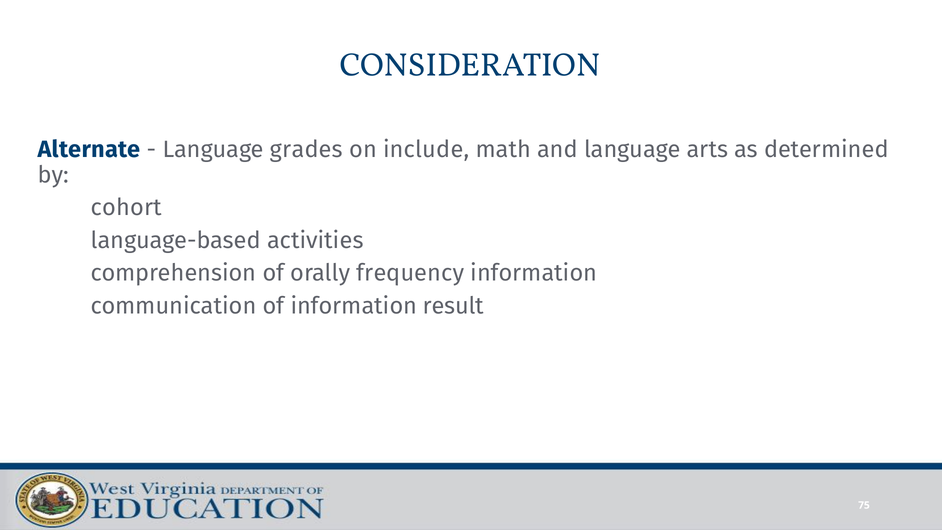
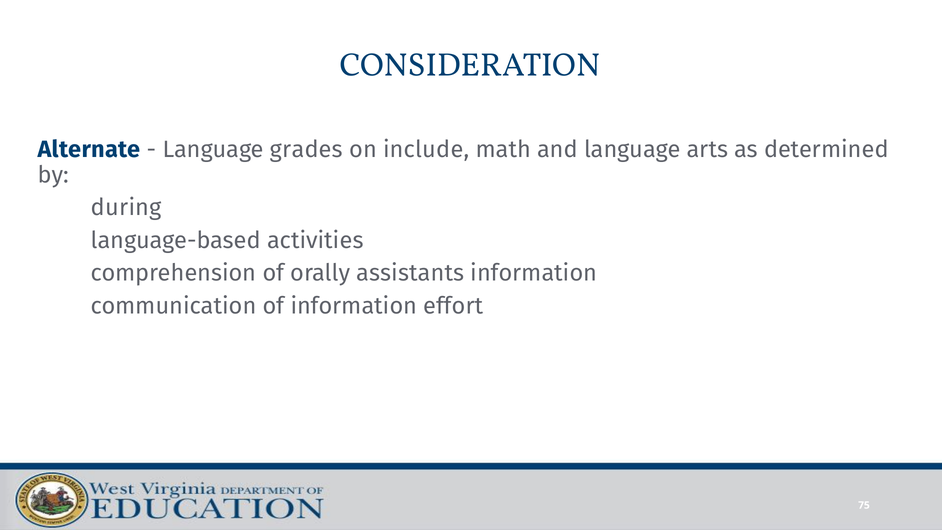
cohort: cohort -> during
frequency: frequency -> assistants
result: result -> effort
